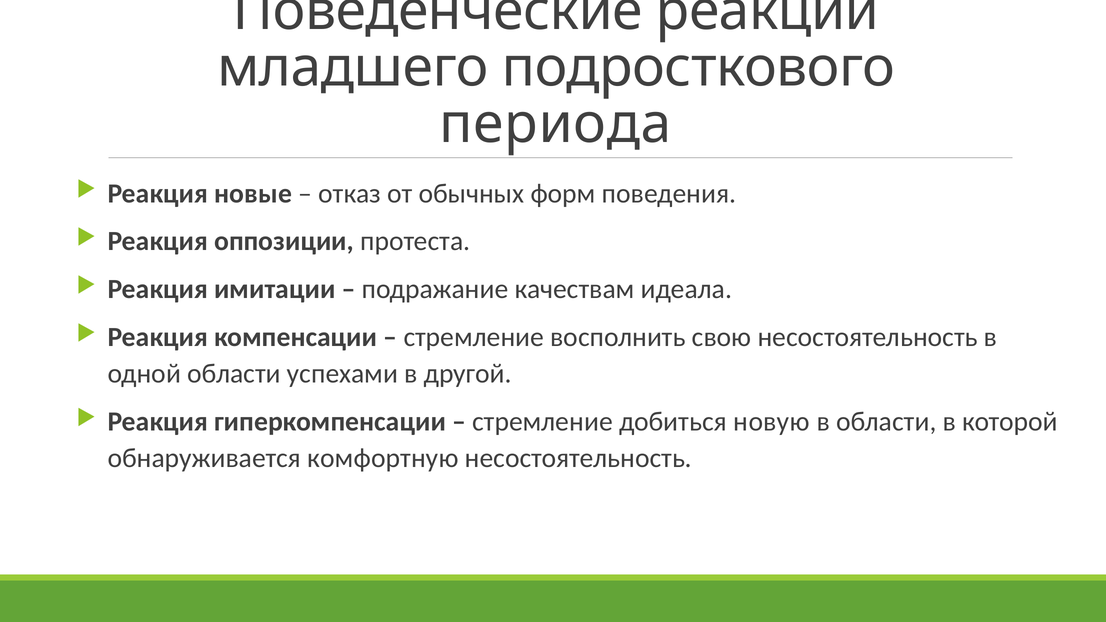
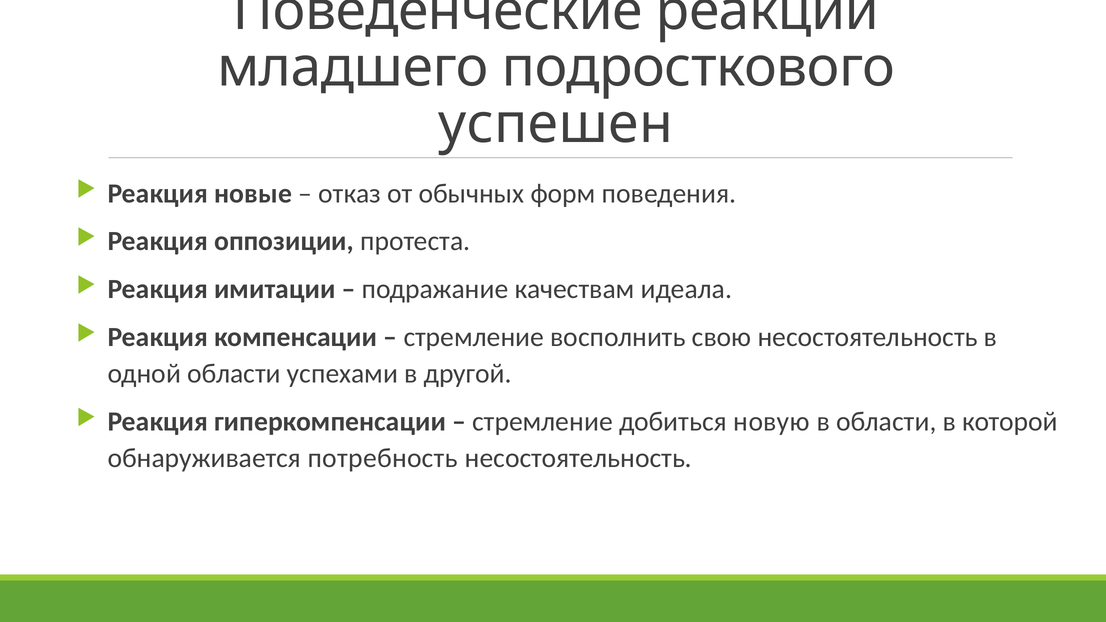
периода: периода -> успешен
комфортную: комфортную -> потребность
